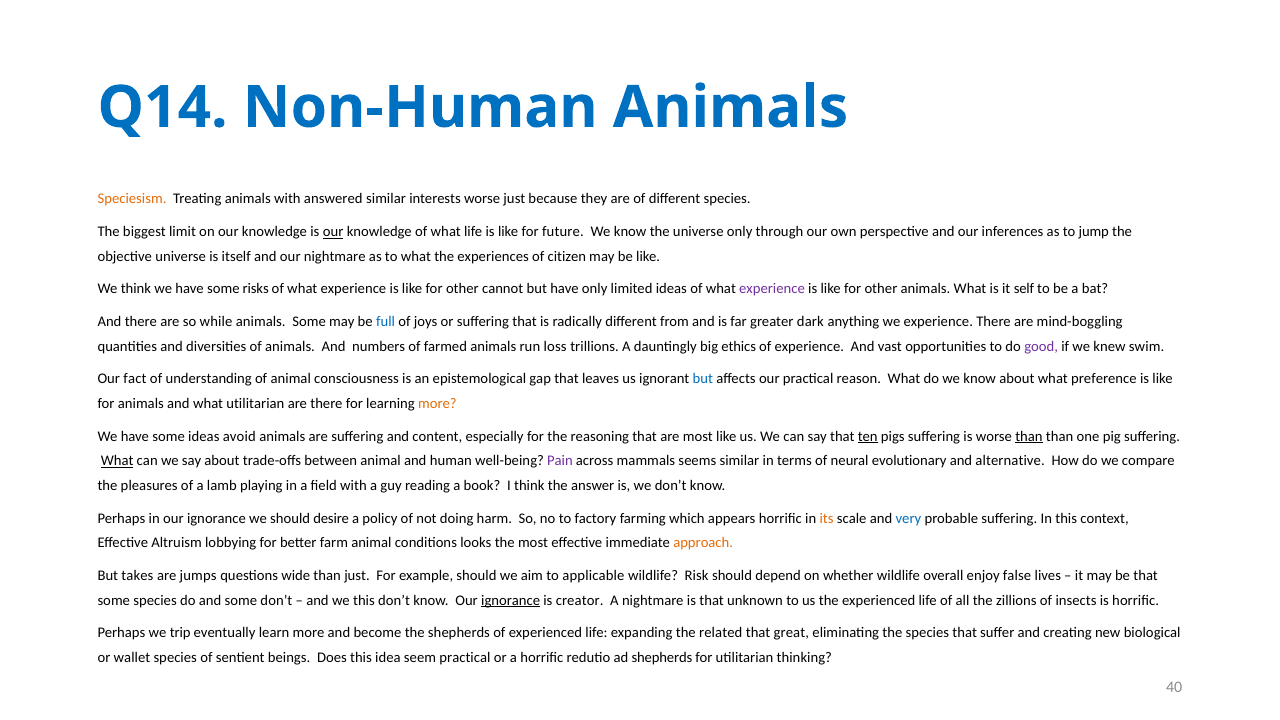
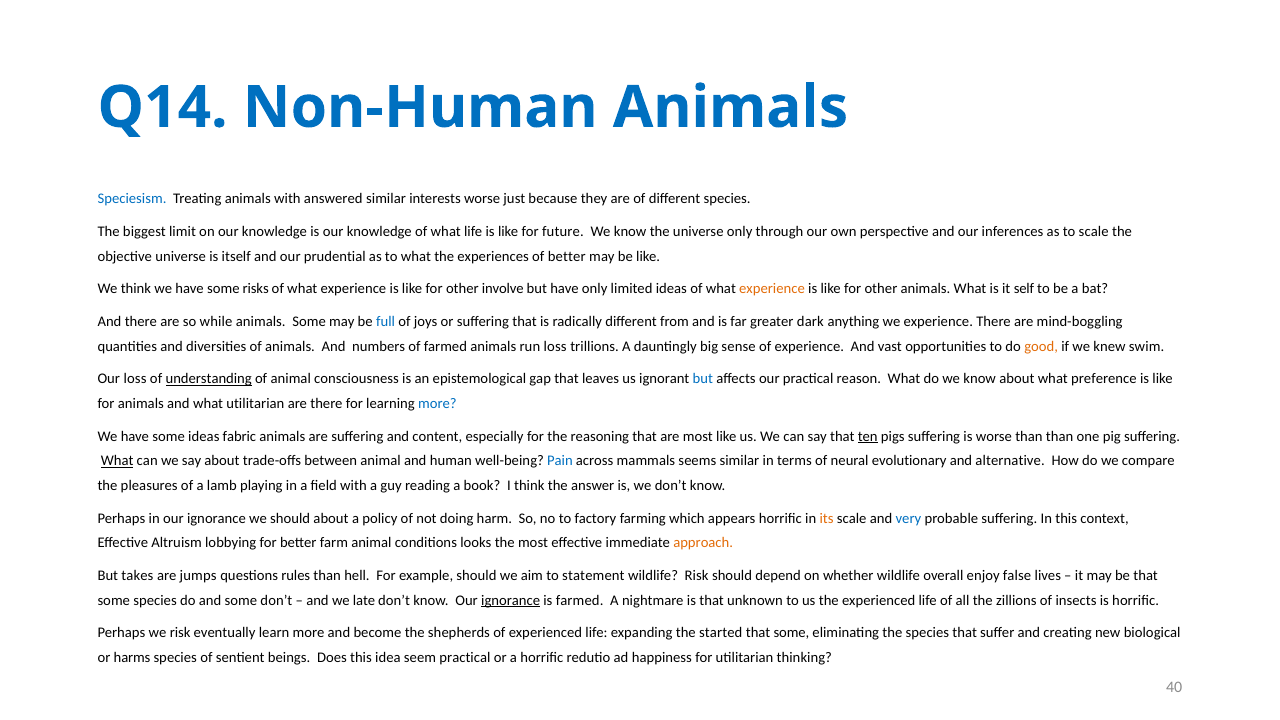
Speciesism colour: orange -> blue
our at (333, 232) underline: present -> none
to jump: jump -> scale
our nightmare: nightmare -> prudential
of citizen: citizen -> better
cannot: cannot -> involve
experience at (772, 289) colour: purple -> orange
ethics: ethics -> sense
good colour: purple -> orange
Our fact: fact -> loss
understanding underline: none -> present
more at (437, 404) colour: orange -> blue
avoid: avoid -> fabric
than at (1029, 436) underline: present -> none
Pain colour: purple -> blue
should desire: desire -> about
wide: wide -> rules
than just: just -> hell
applicable: applicable -> statement
we this: this -> late
is creator: creator -> farmed
we trip: trip -> risk
related: related -> started
great at (791, 633): great -> some
wallet: wallet -> harms
ad shepherds: shepherds -> happiness
